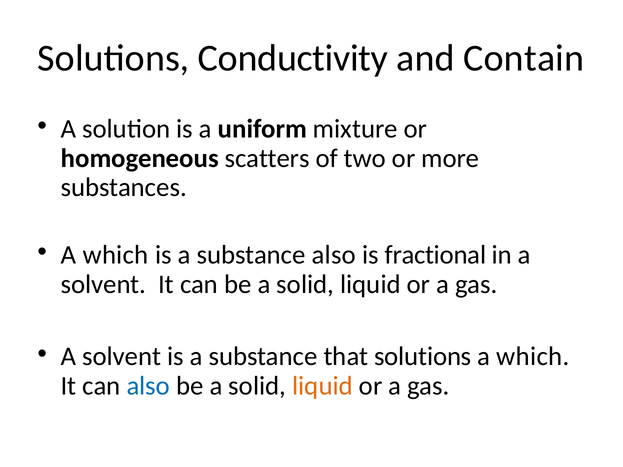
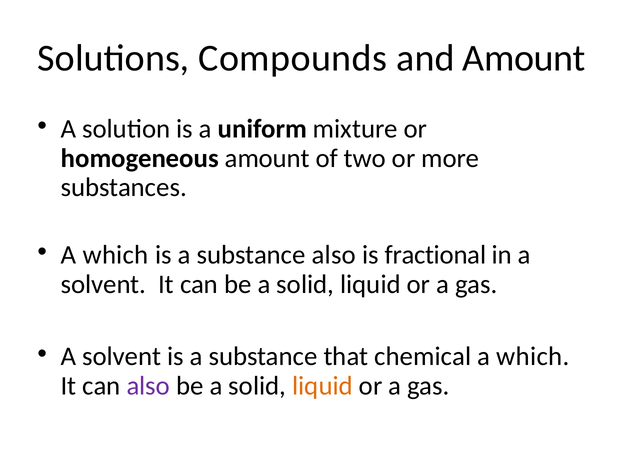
Conductivity: Conductivity -> Compounds
and Contain: Contain -> Amount
homogeneous scatters: scatters -> amount
that solutions: solutions -> chemical
also at (148, 386) colour: blue -> purple
